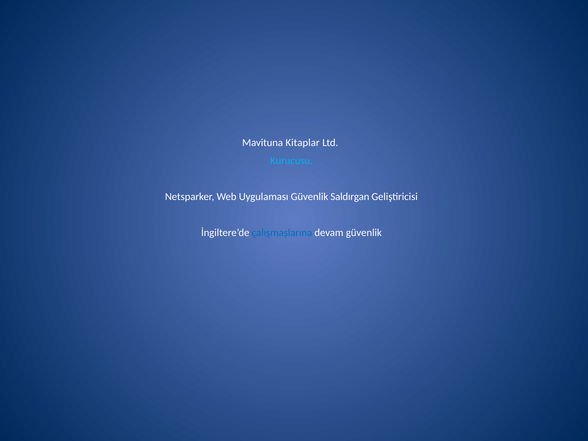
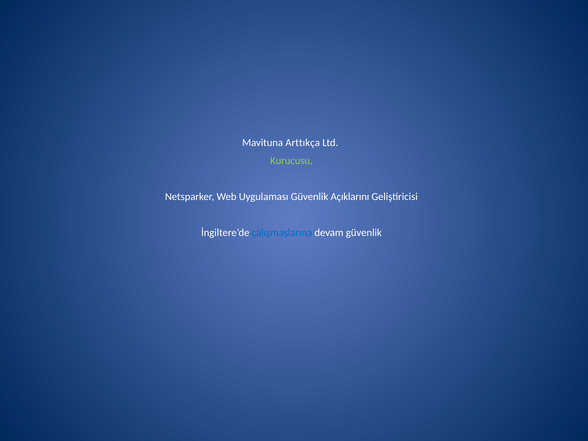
Kitaplar: Kitaplar -> Arttıkça
Kurucusu colour: light blue -> light green
Saldırgan: Saldırgan -> Açıklarını
